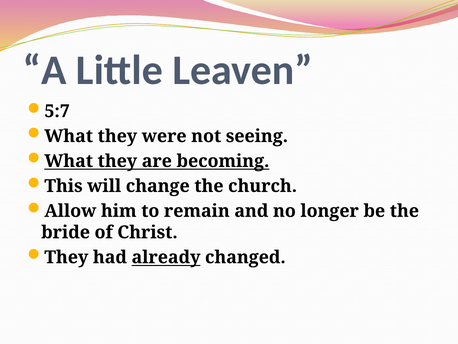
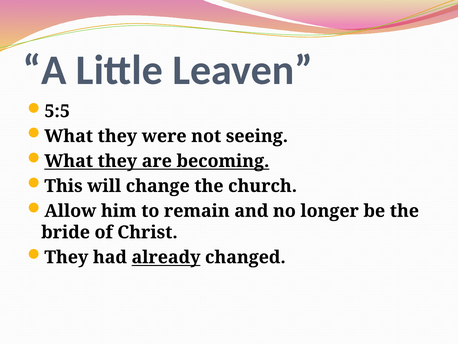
5:7: 5:7 -> 5:5
